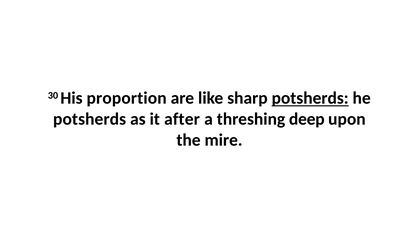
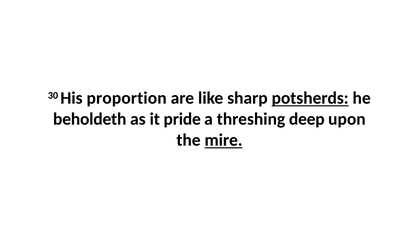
potsherds at (90, 119): potsherds -> beholdeth
after: after -> pride
mire underline: none -> present
